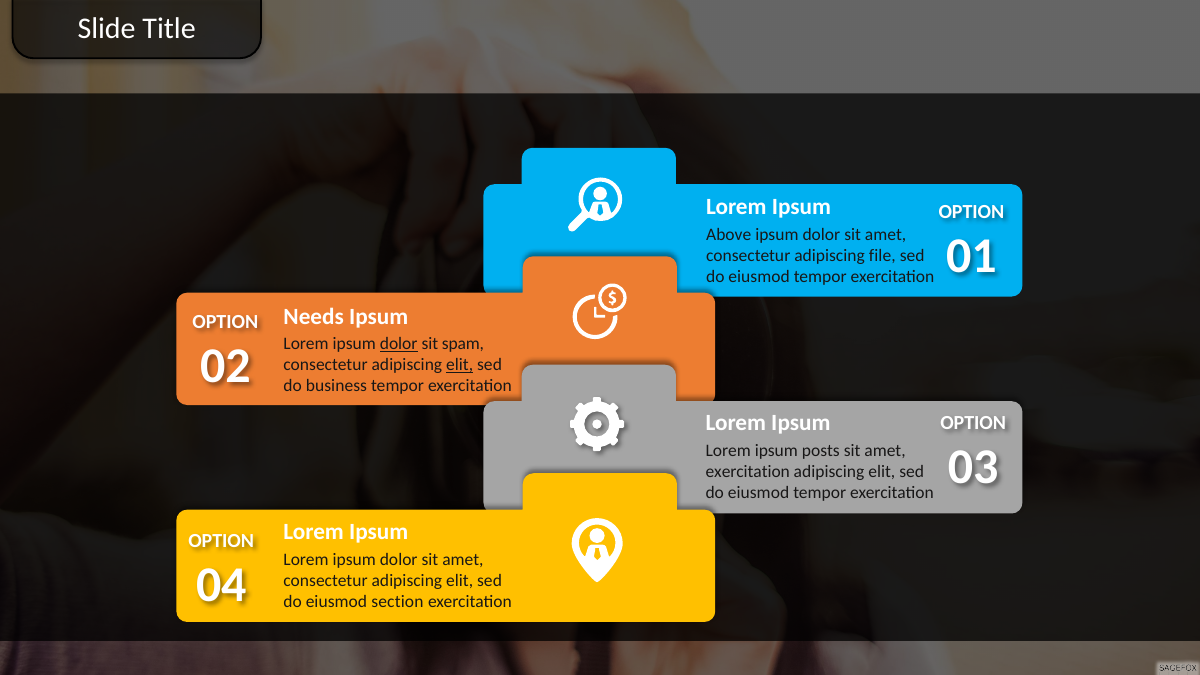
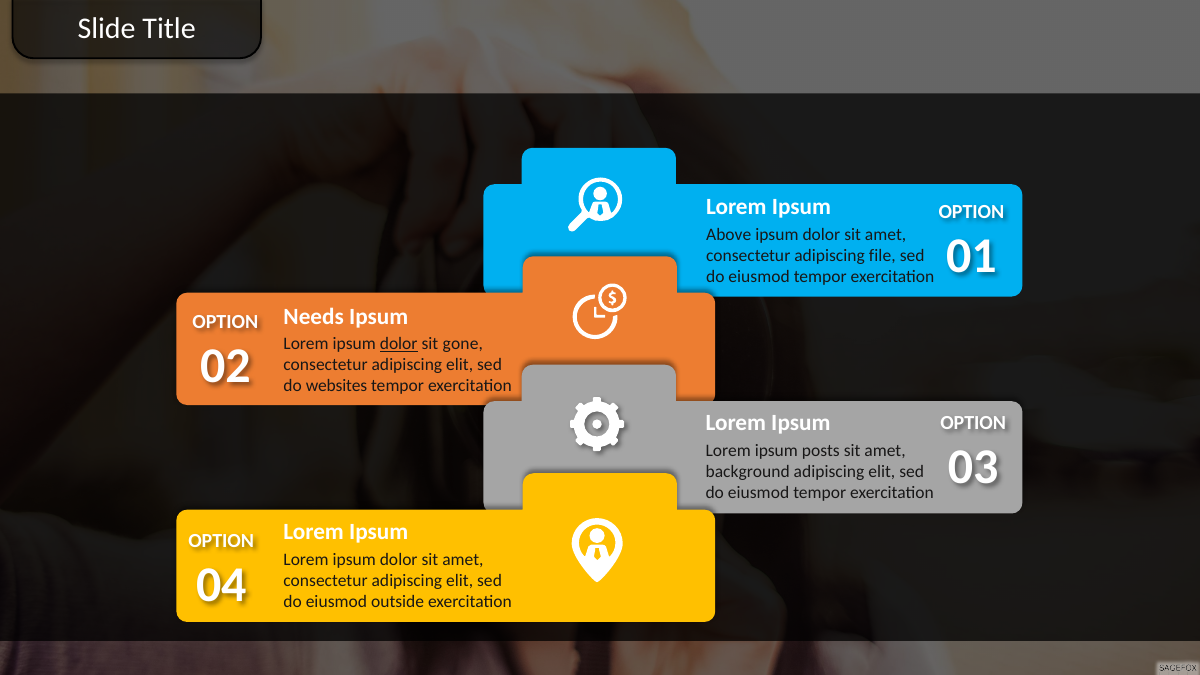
spam: spam -> gone
elit at (460, 365) underline: present -> none
business: business -> websites
exercitation at (748, 472): exercitation -> background
section: section -> outside
